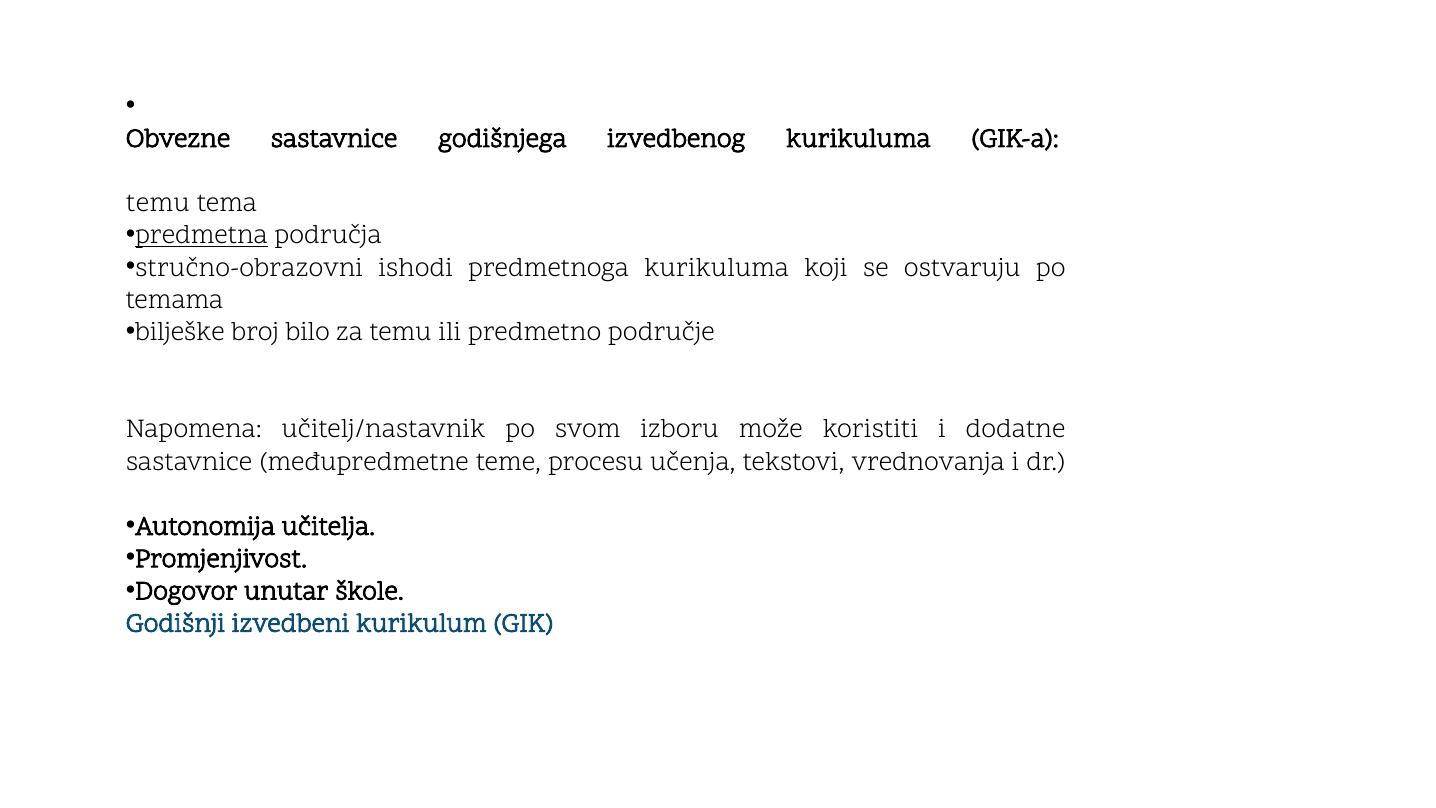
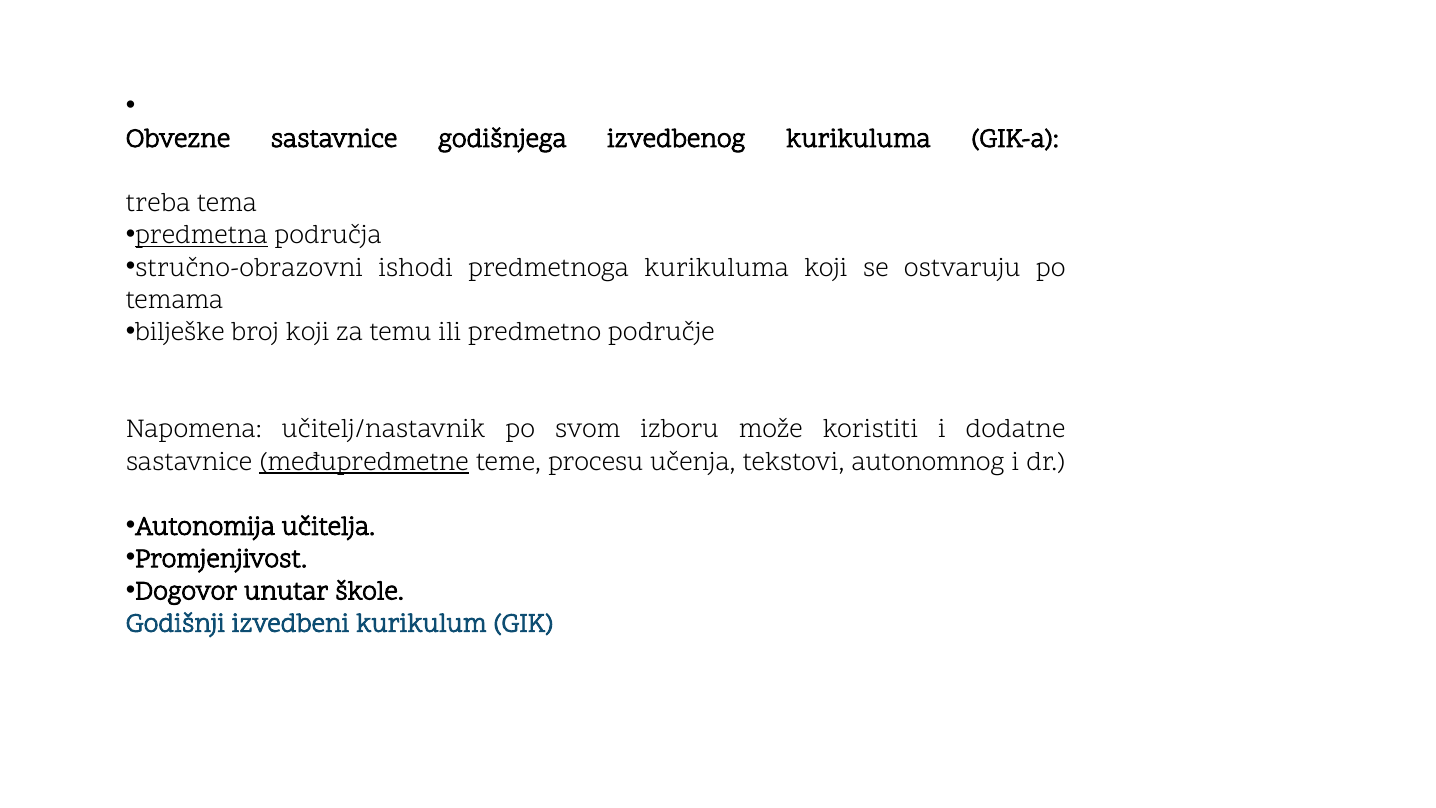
temu at (158, 203): temu -> treba
broj bilo: bilo -> koji
međupredmetne underline: none -> present
vrednovanja: vrednovanja -> autonomnog
